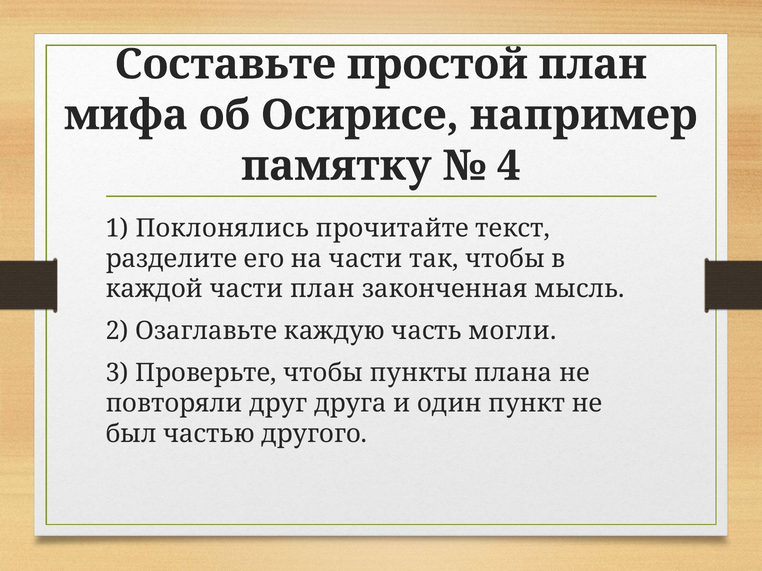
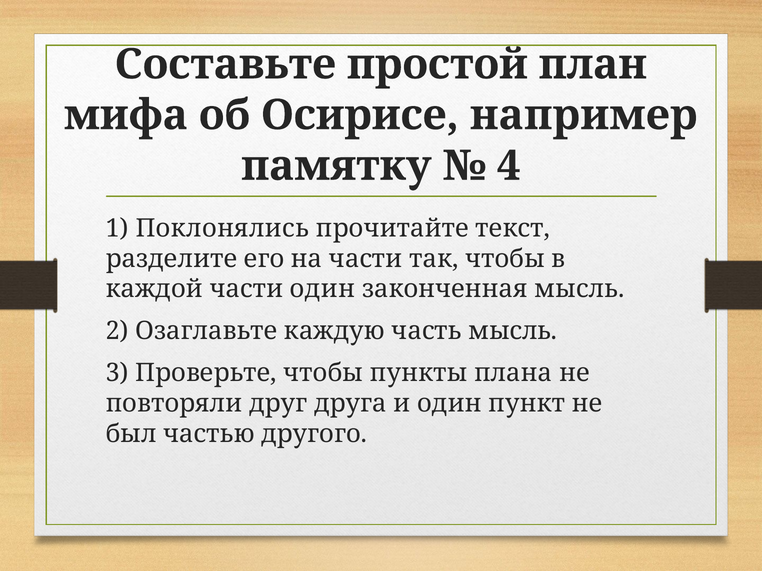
части план: план -> один
часть могли: могли -> мысль
